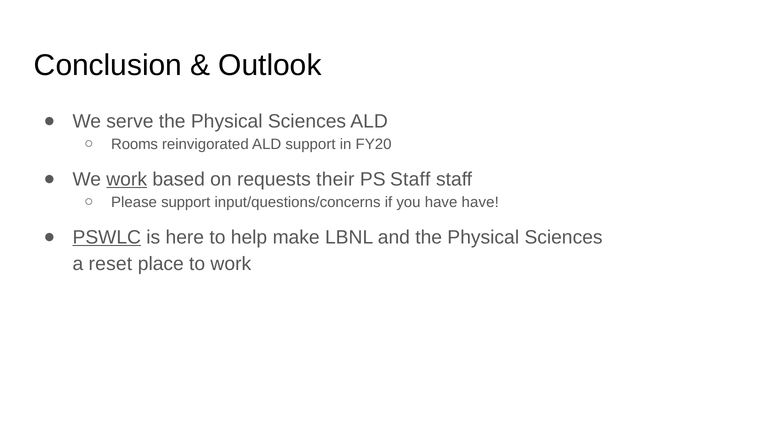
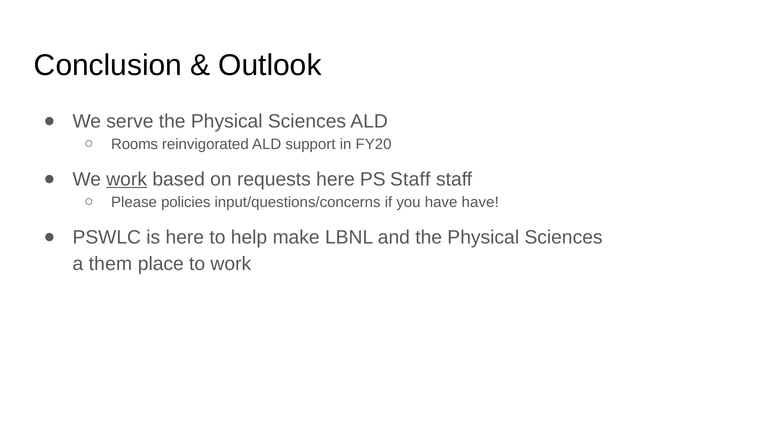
requests their: their -> here
Please support: support -> policies
PSWLC underline: present -> none
reset: reset -> them
